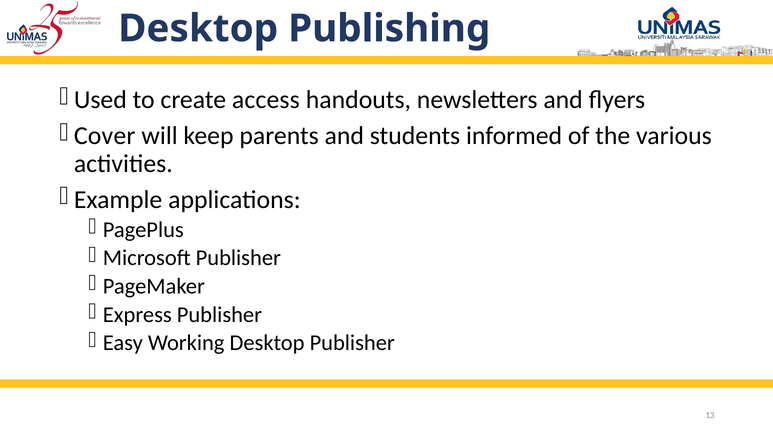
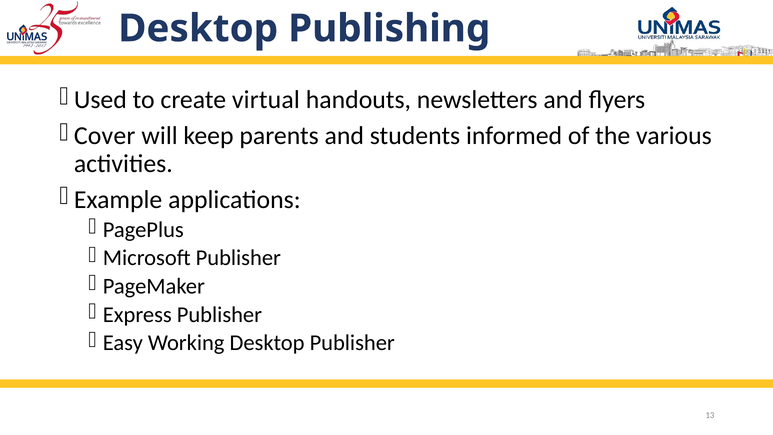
access: access -> virtual
